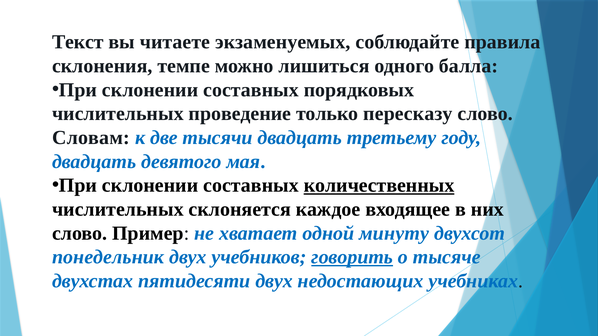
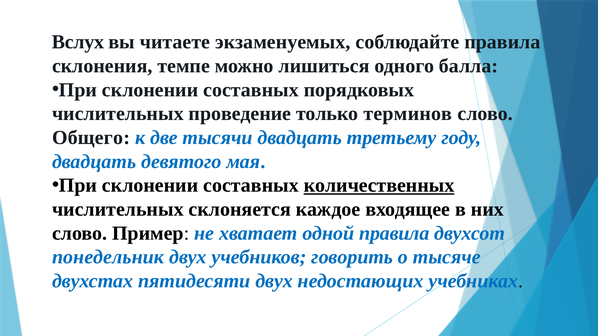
Текст: Текст -> Вслух
пересказу: пересказу -> терминов
Словам: Словам -> Общего
одной минуту: минуту -> правила
говорить underline: present -> none
